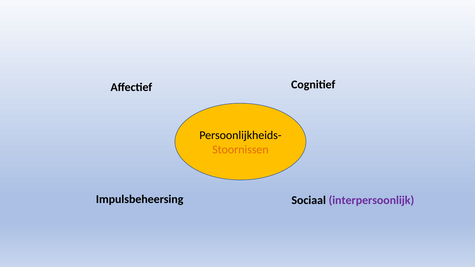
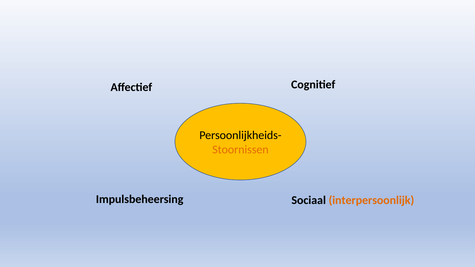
interpersoonlijk colour: purple -> orange
